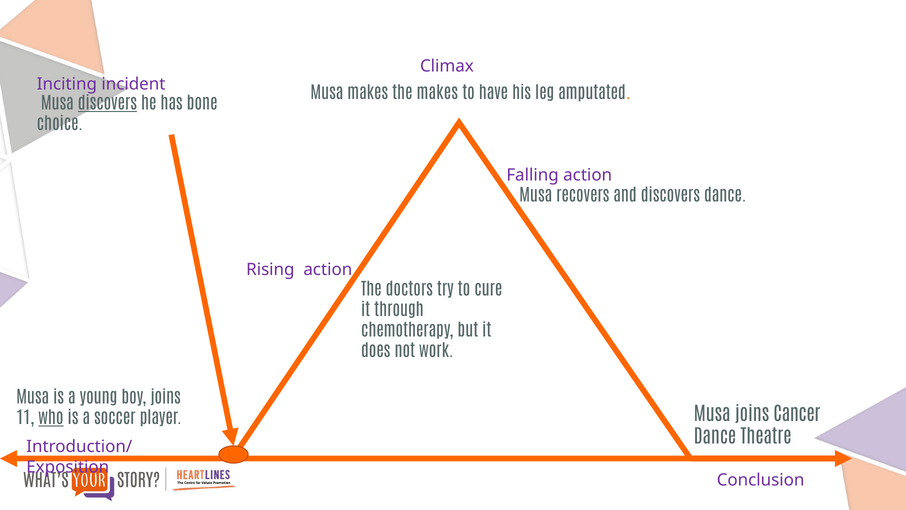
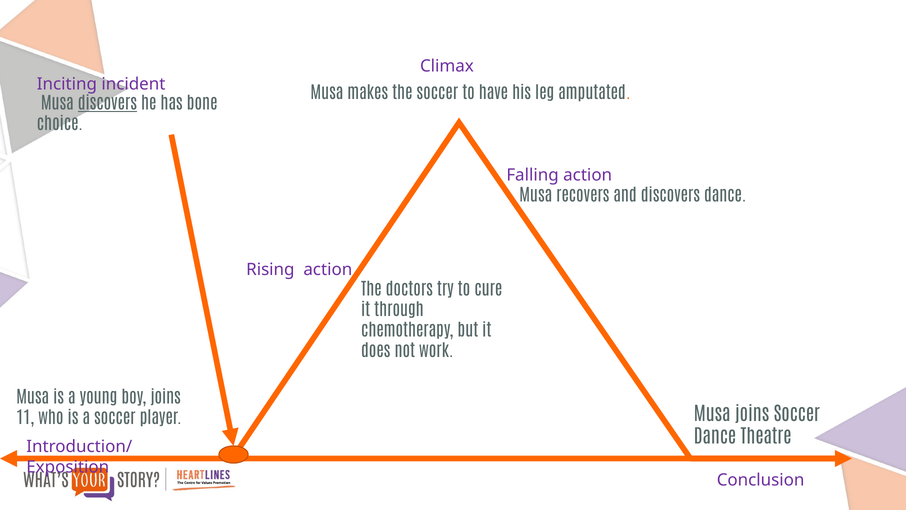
the makes: makes -> soccer
joins Cancer: Cancer -> Soccer
who underline: present -> none
